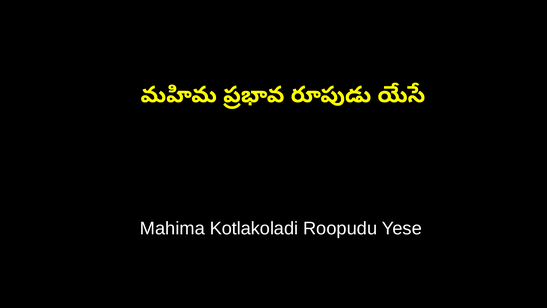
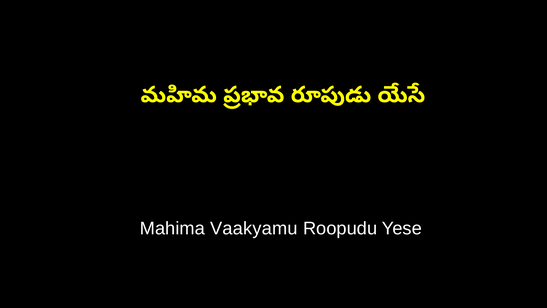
Kotlakoladi: Kotlakoladi -> Vaakyamu
